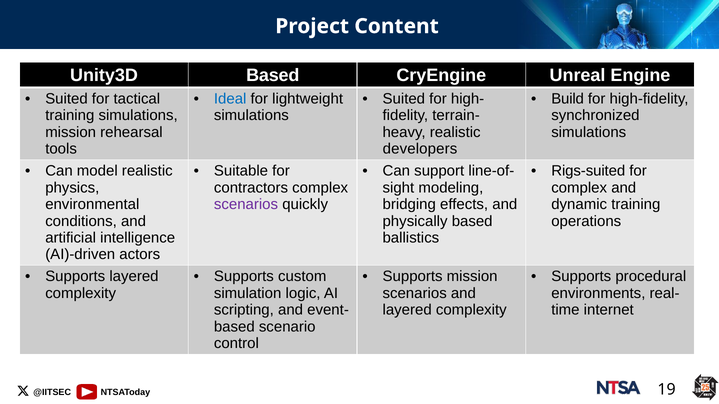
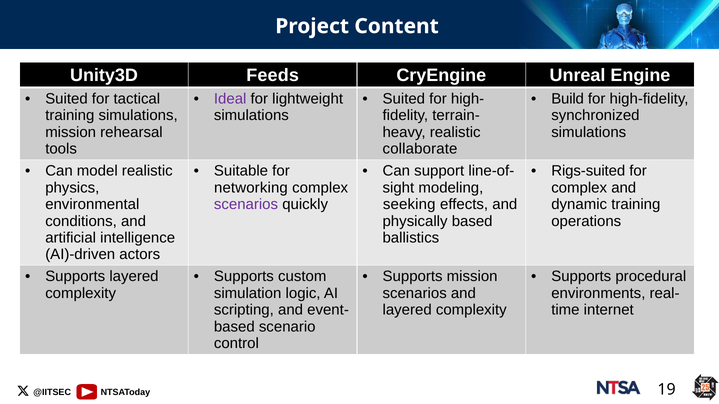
Unity3D Based: Based -> Feeds
Ideal colour: blue -> purple
developers: developers -> collaborate
contractors: contractors -> networking
bridging: bridging -> seeking
